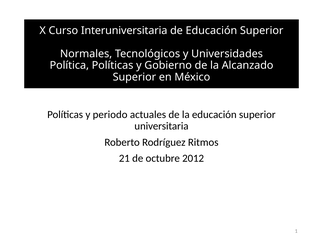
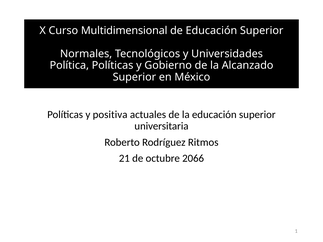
Interuniversitaria: Interuniversitaria -> Multidimensional
periodo: periodo -> positiva
2012: 2012 -> 2066
